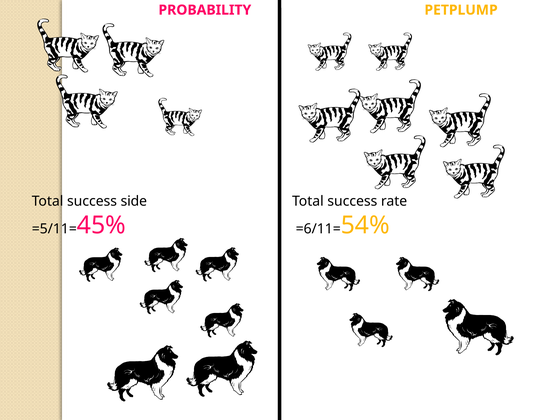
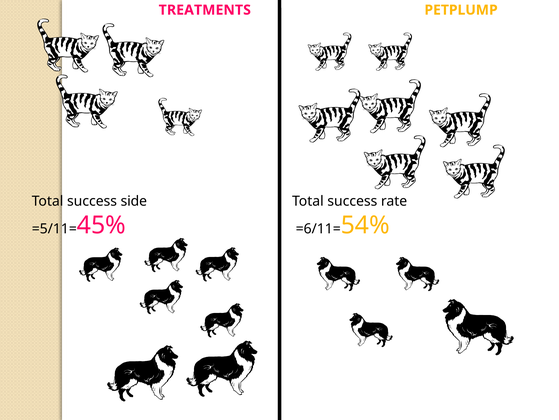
PROBABILITY: PROBABILITY -> TREATMENTS
